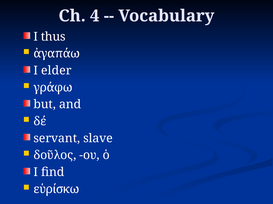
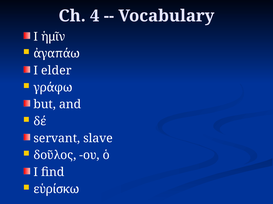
thus: thus -> ἡμῖν
